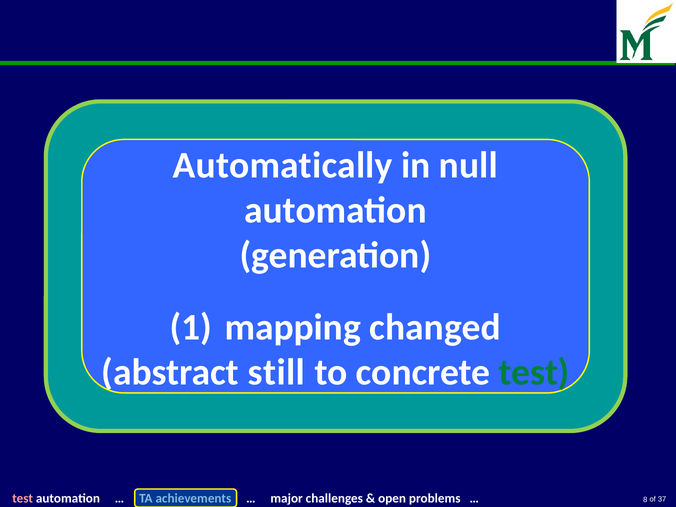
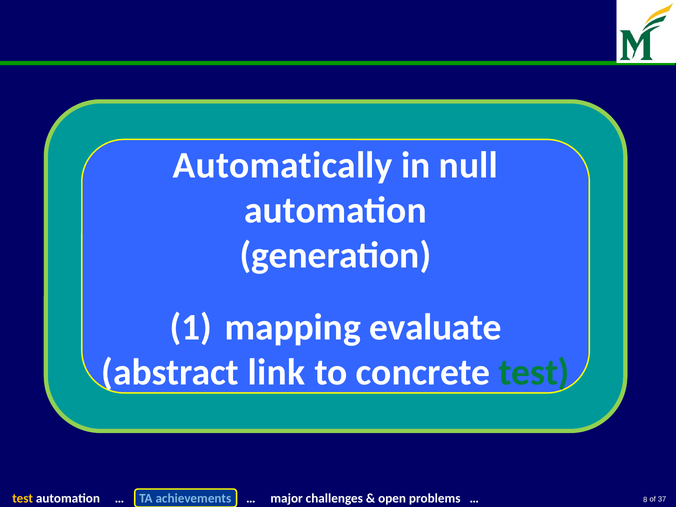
changed: changed -> evaluate
still: still -> link
test at (23, 499) colour: pink -> yellow
